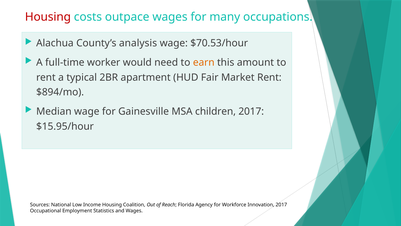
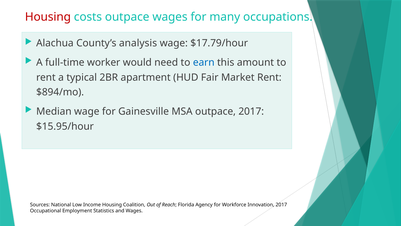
$70.53/hour: $70.53/hour -> $17.79/hour
earn colour: orange -> blue
MSA children: children -> outpace
